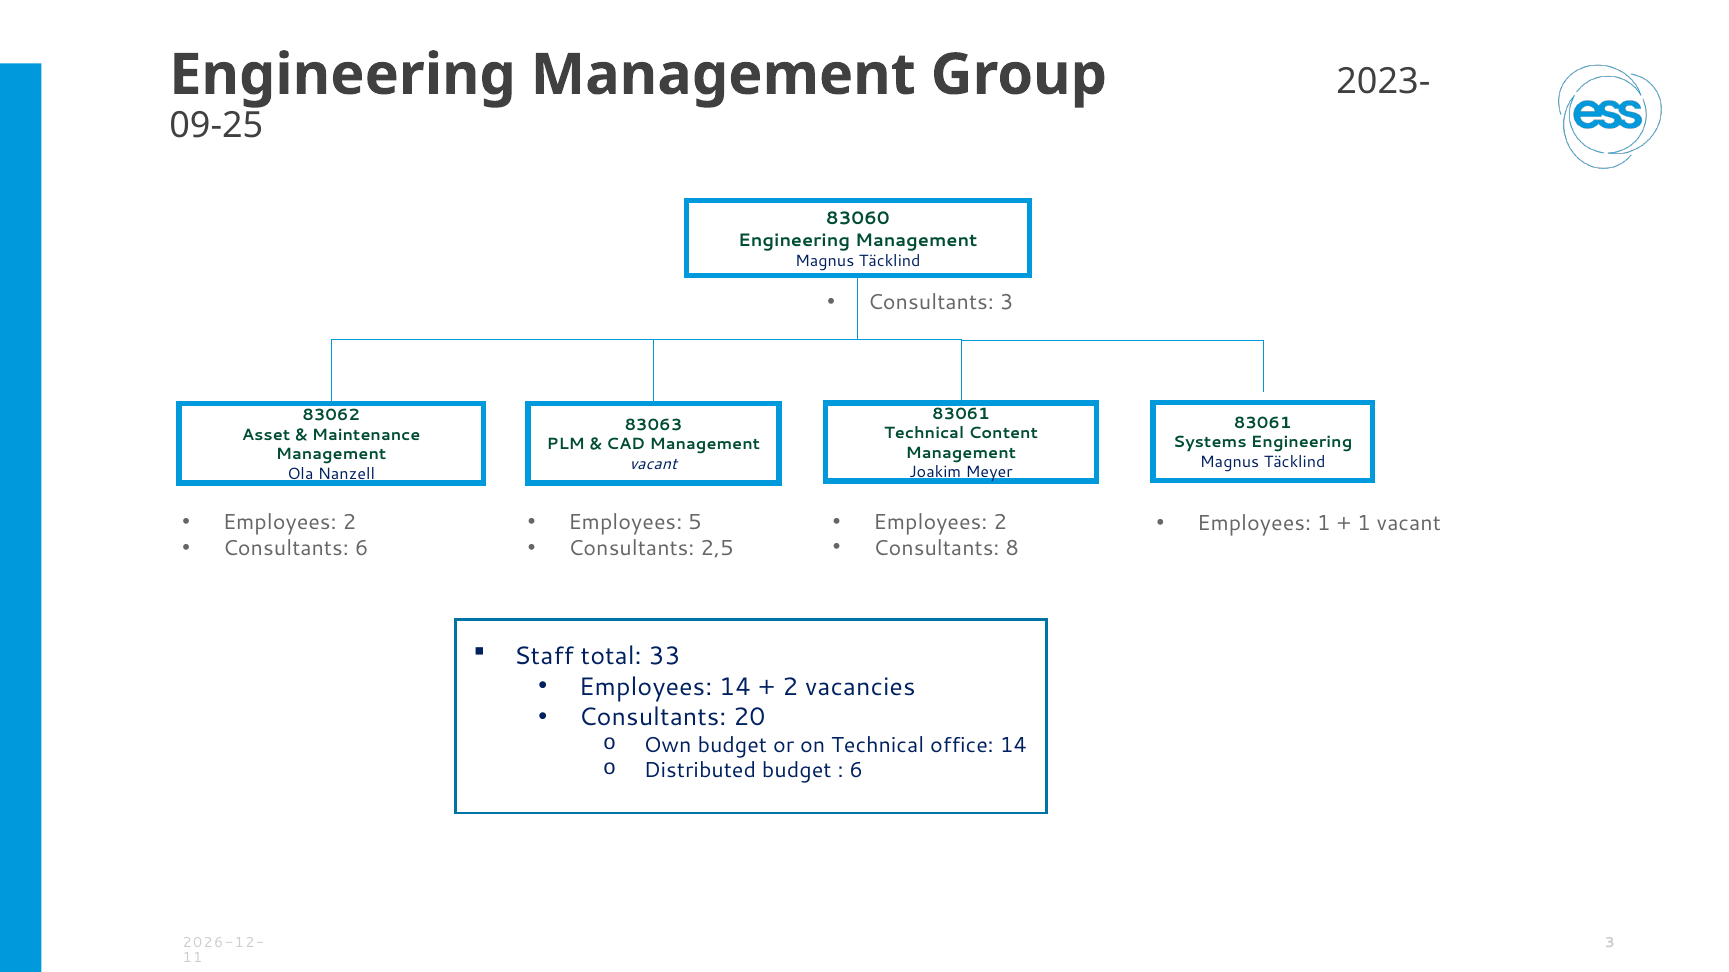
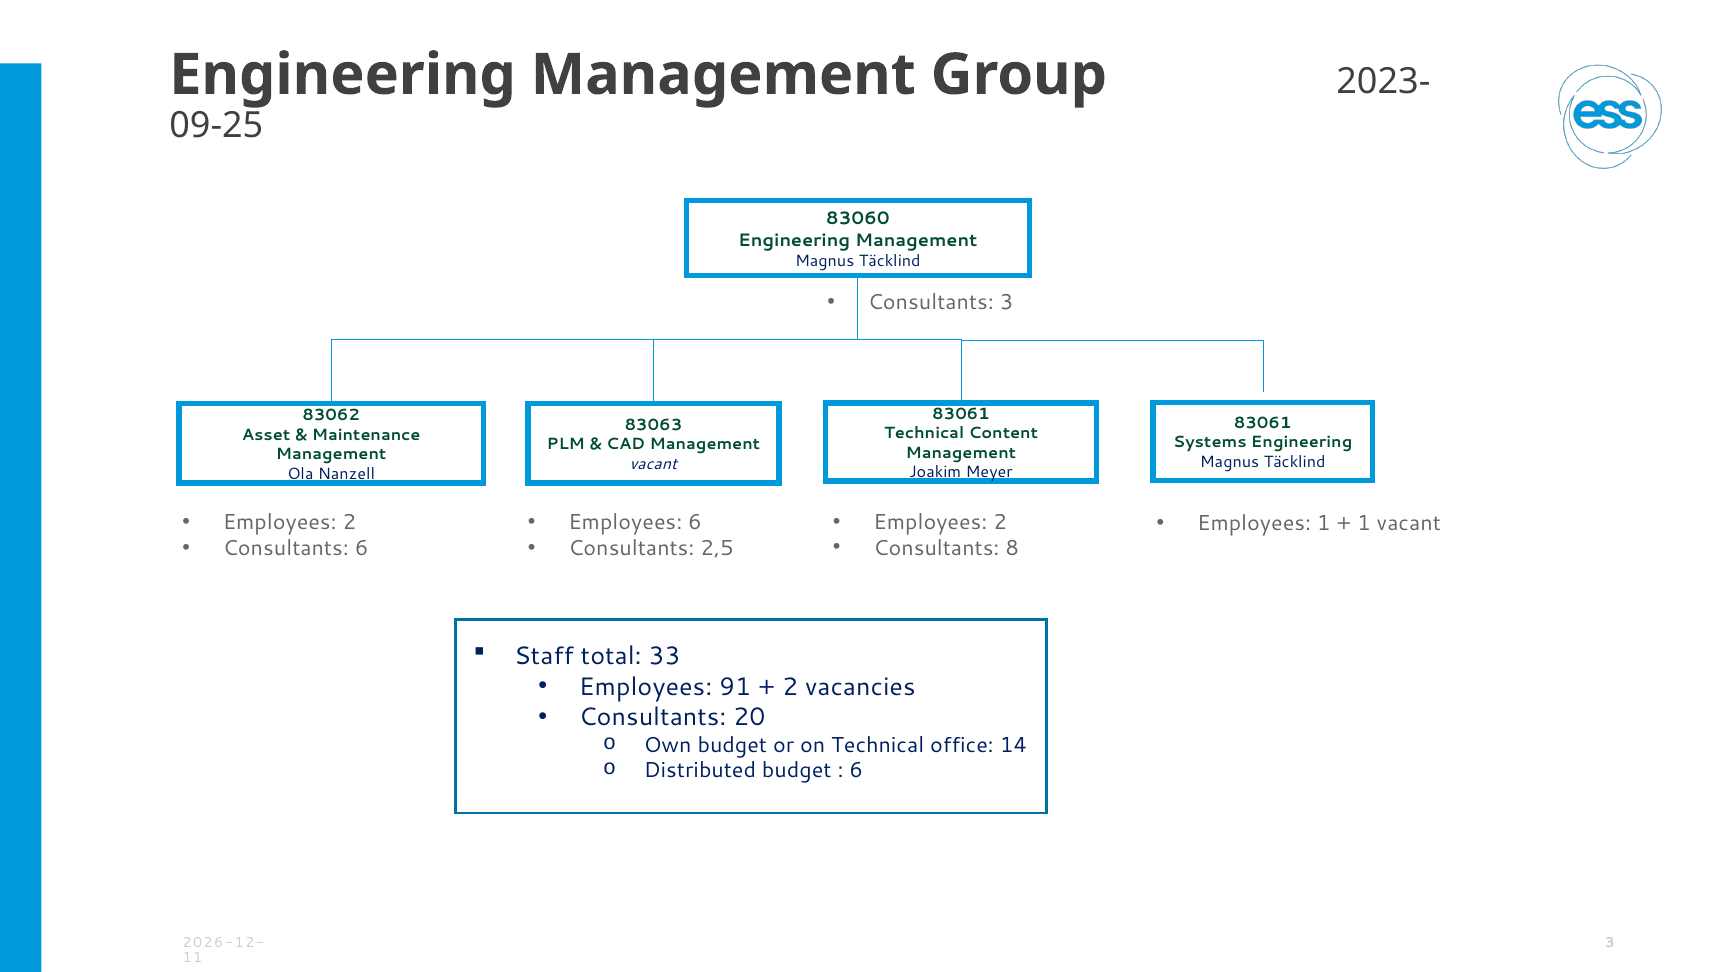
Employees 5: 5 -> 6
Employees 14: 14 -> 91
